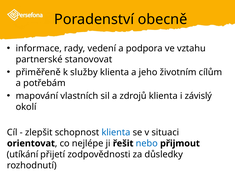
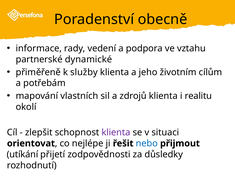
stanovovat: stanovovat -> dynamické
závislý: závislý -> realitu
klienta at (116, 133) colour: blue -> purple
